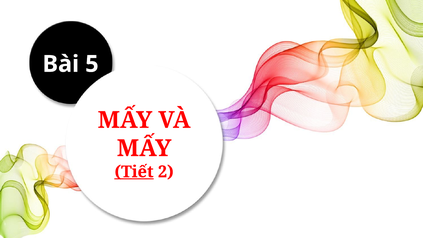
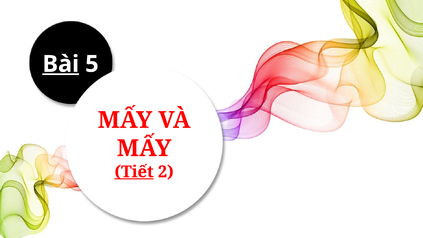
Bài underline: none -> present
